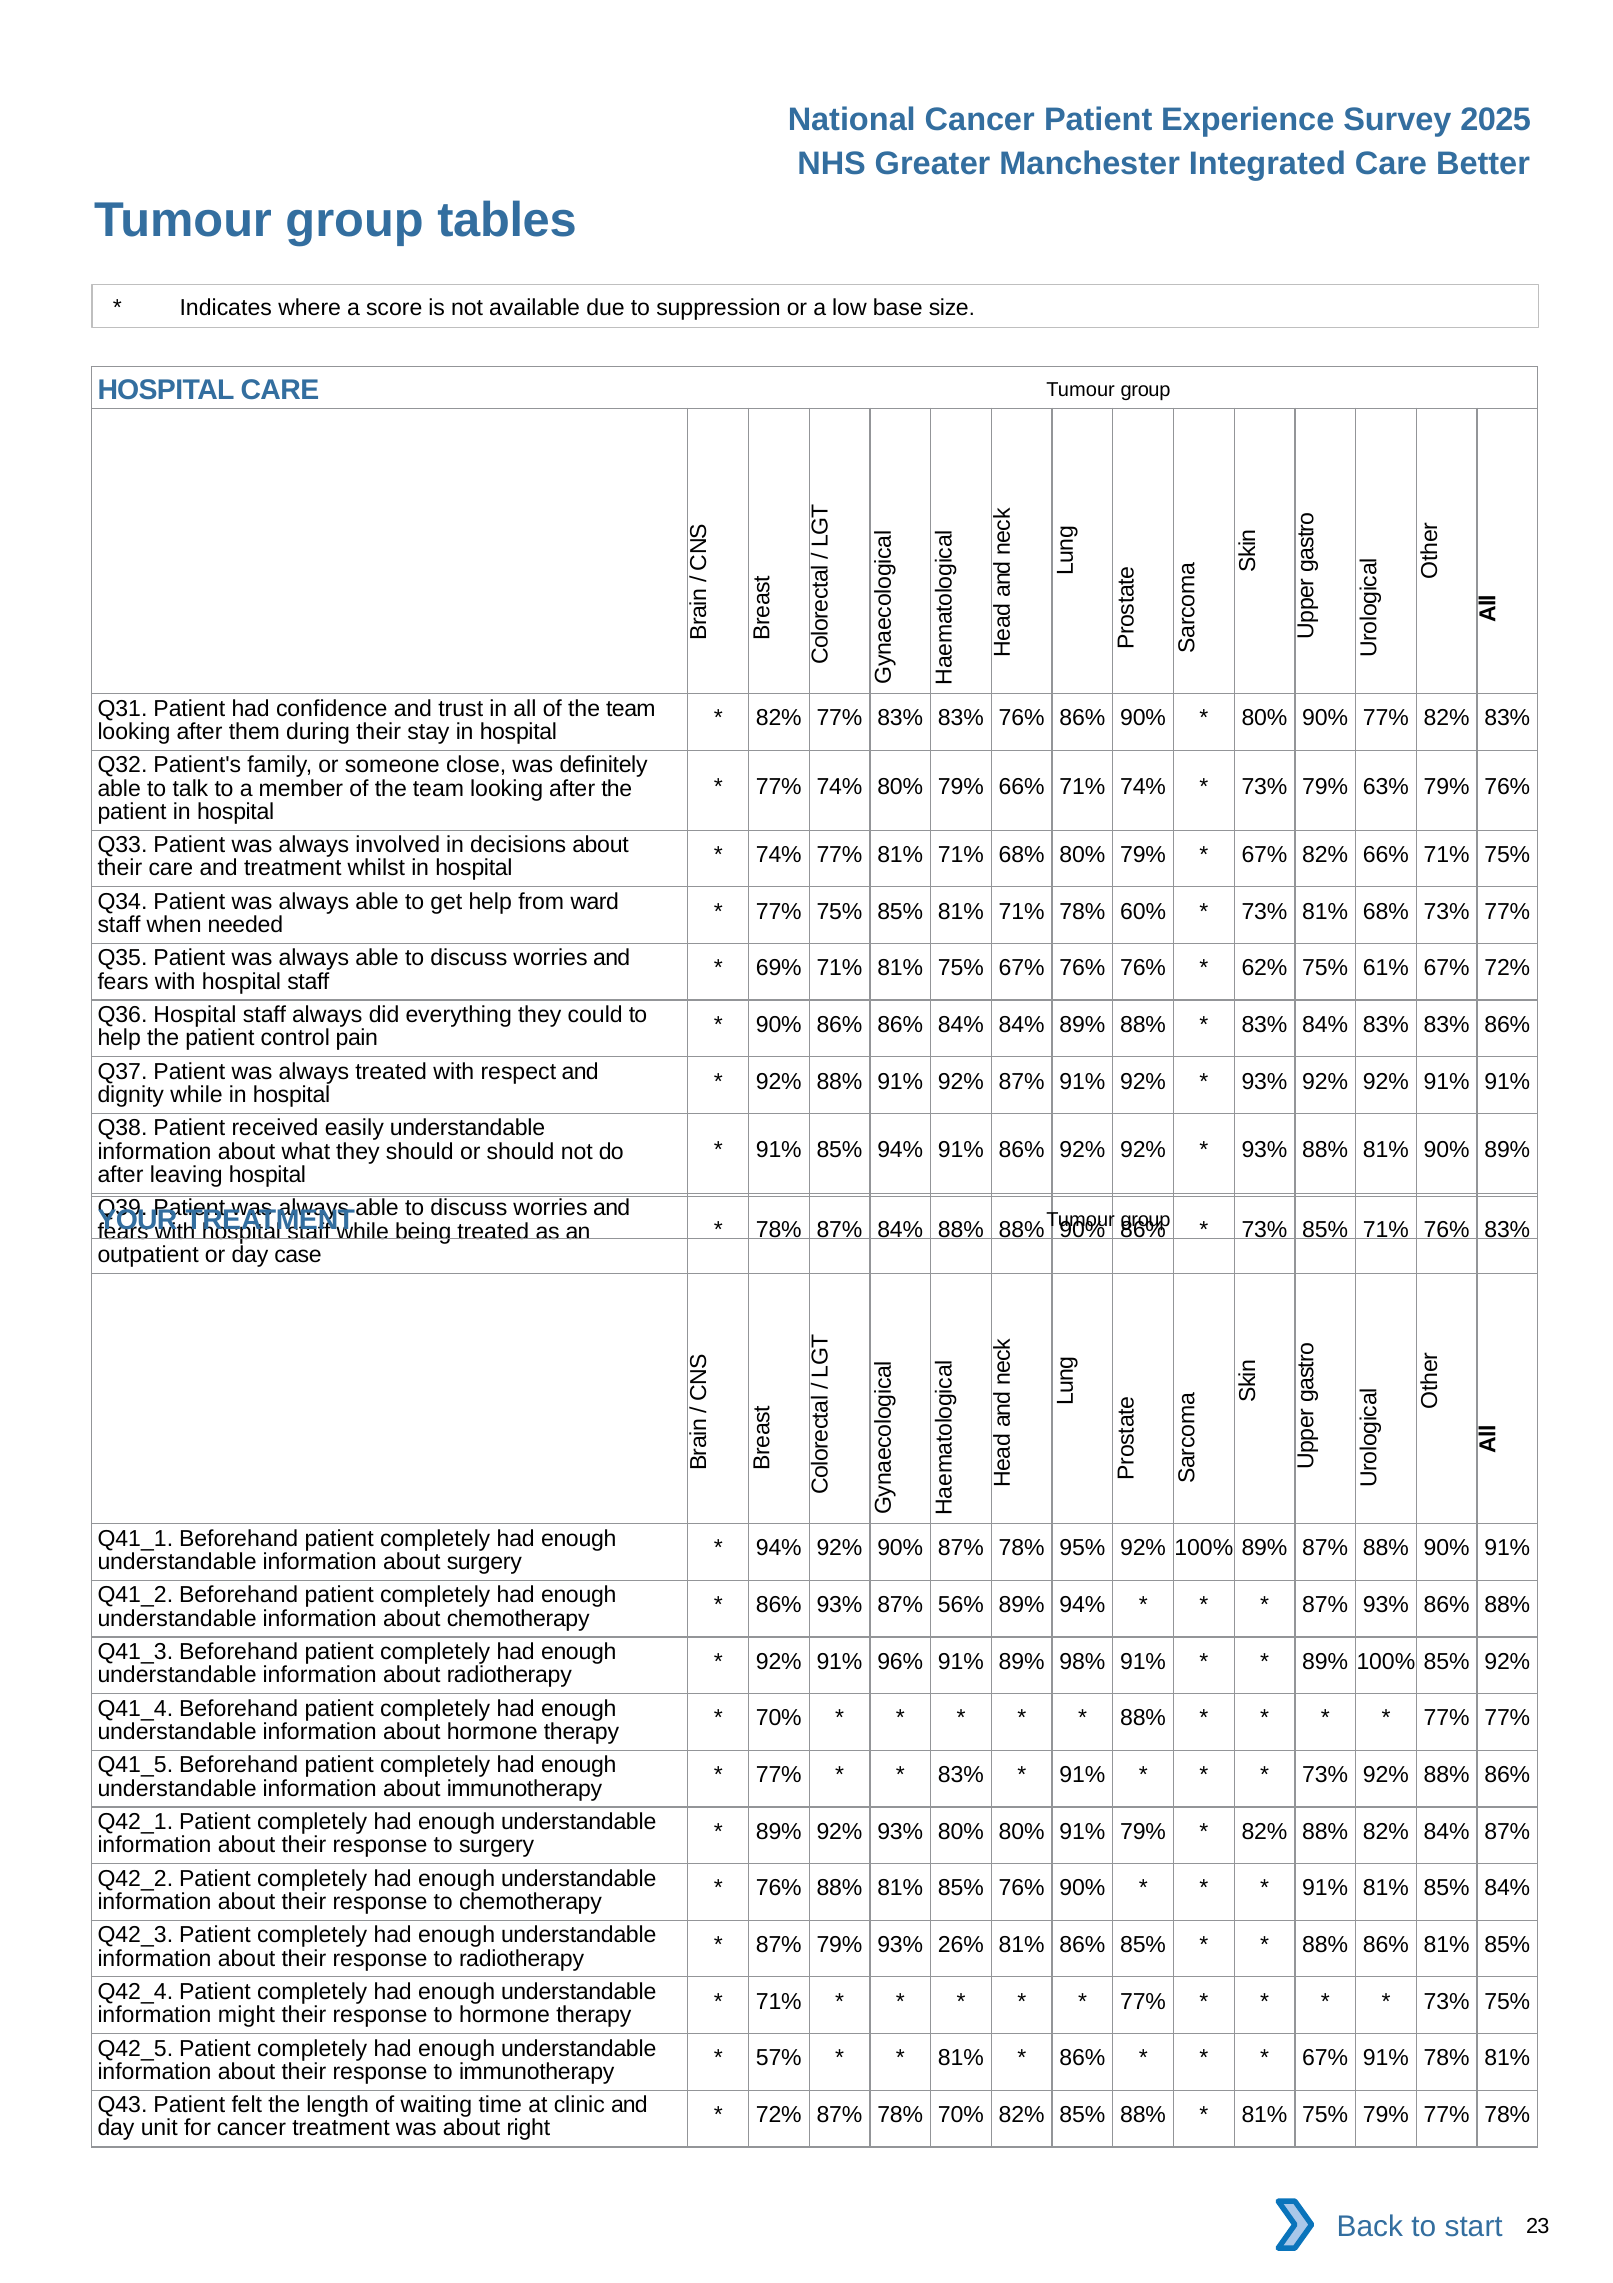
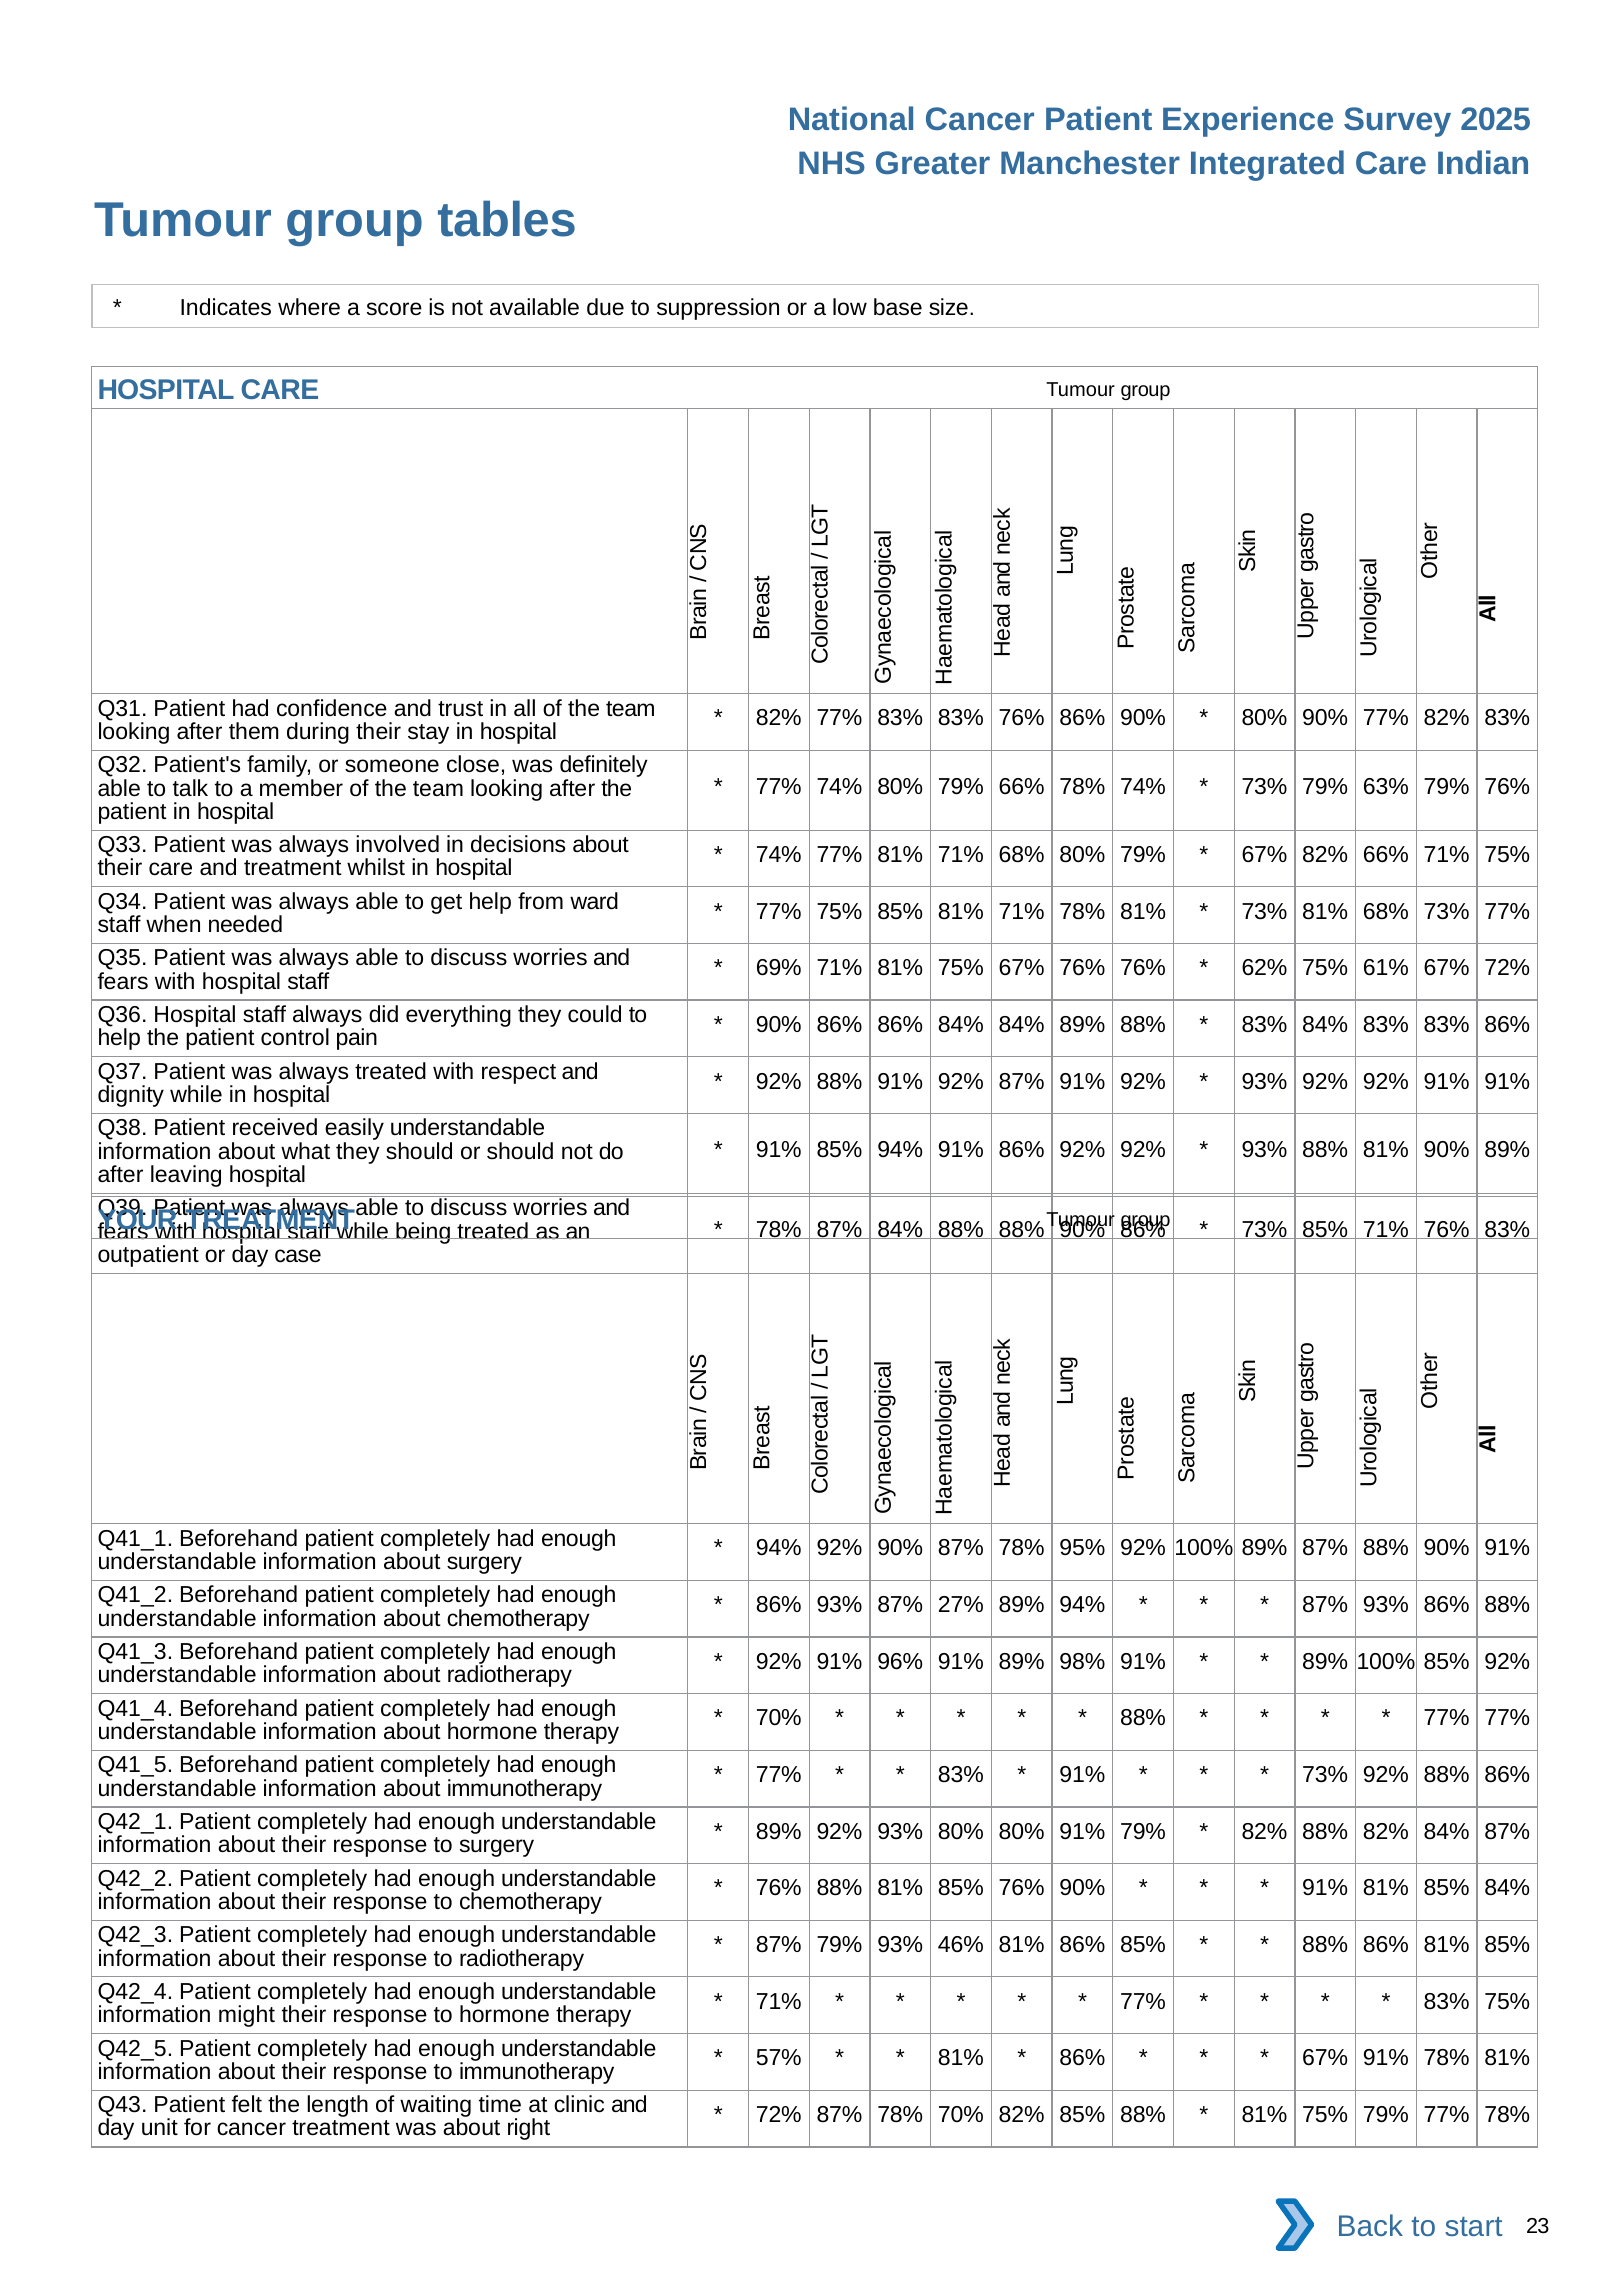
Better: Better -> Indian
79% 66% 71%: 71% -> 78%
71% 78% 60%: 60% -> 81%
56%: 56% -> 27%
26%: 26% -> 46%
73% at (1447, 2001): 73% -> 83%
